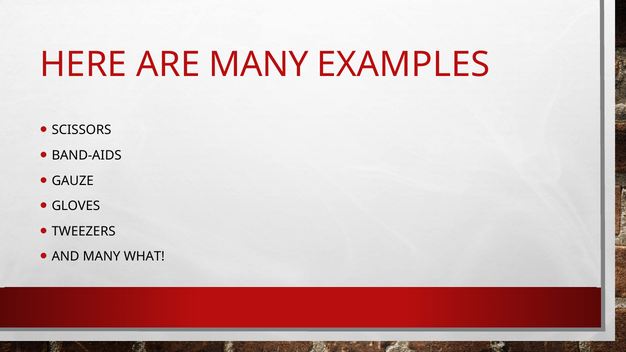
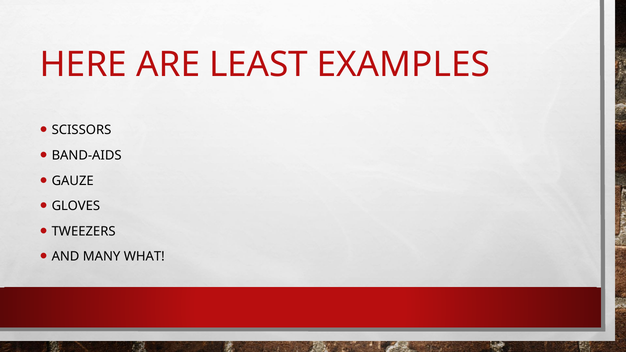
ARE MANY: MANY -> LEAST
